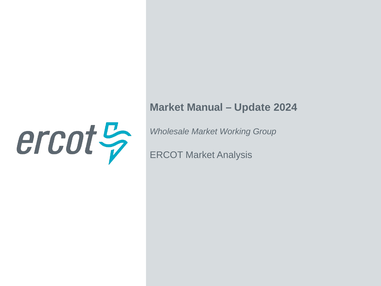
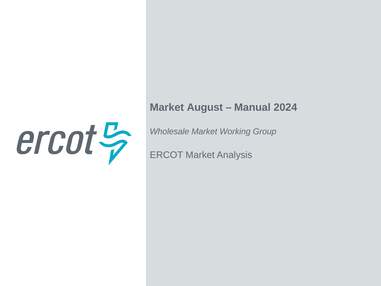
Manual: Manual -> August
Update: Update -> Manual
